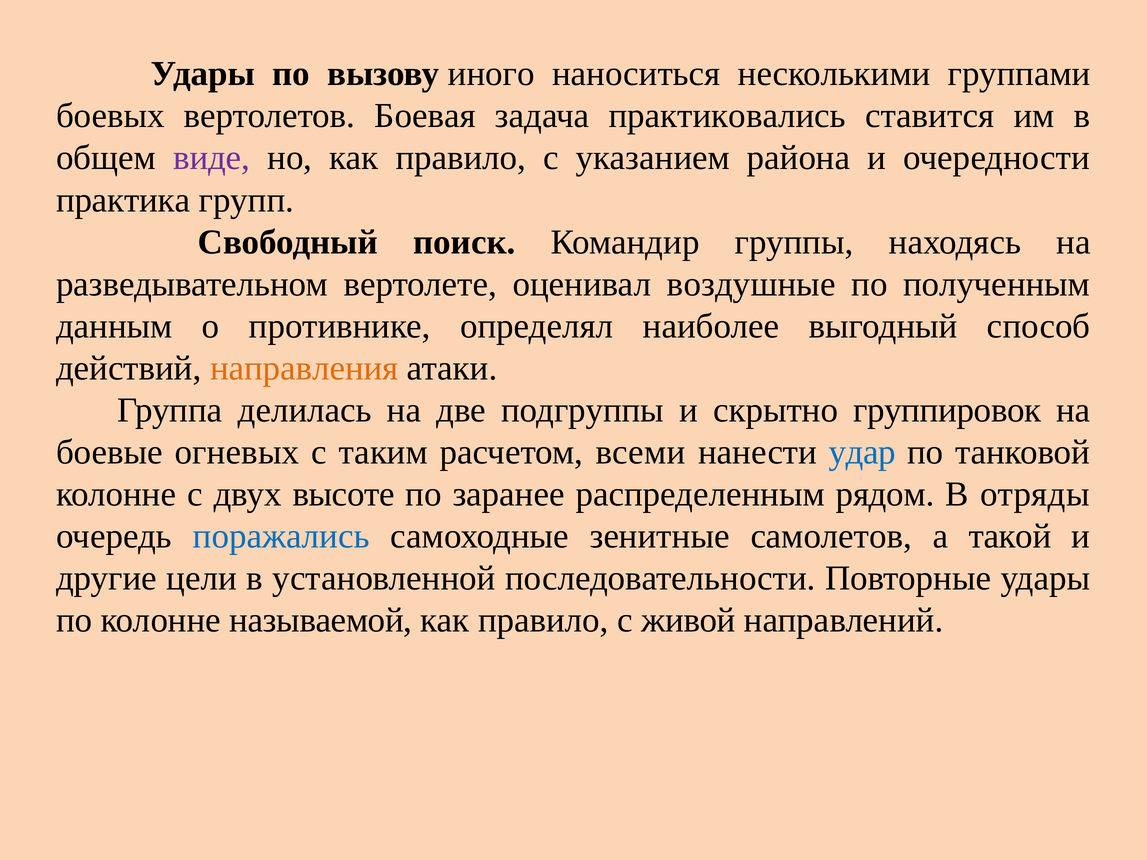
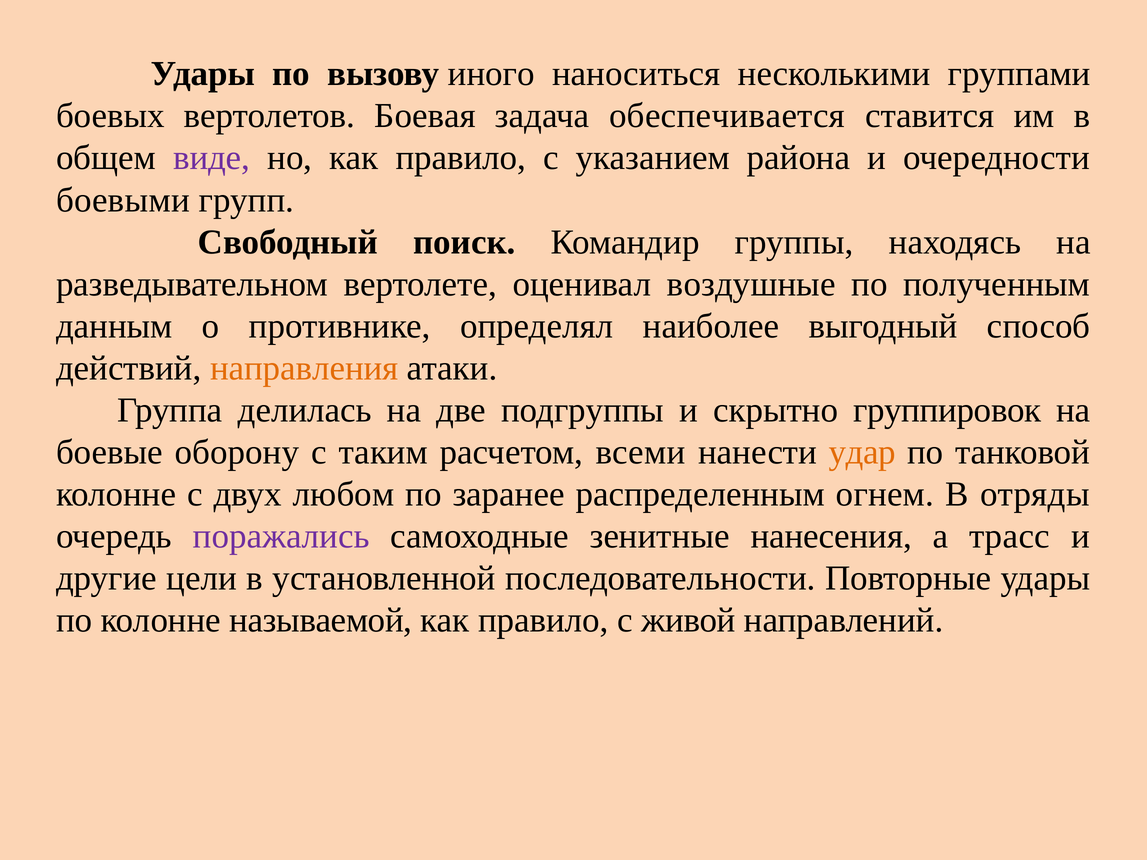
практиковались: практиковались -> обеспечивается
практика: практика -> боевыми
огневых: огневых -> оборону
удар colour: blue -> orange
высоте: высоте -> любом
рядом: рядом -> огнем
поражались colour: blue -> purple
самолетов: самолетов -> нанесения
такой: такой -> трасс
